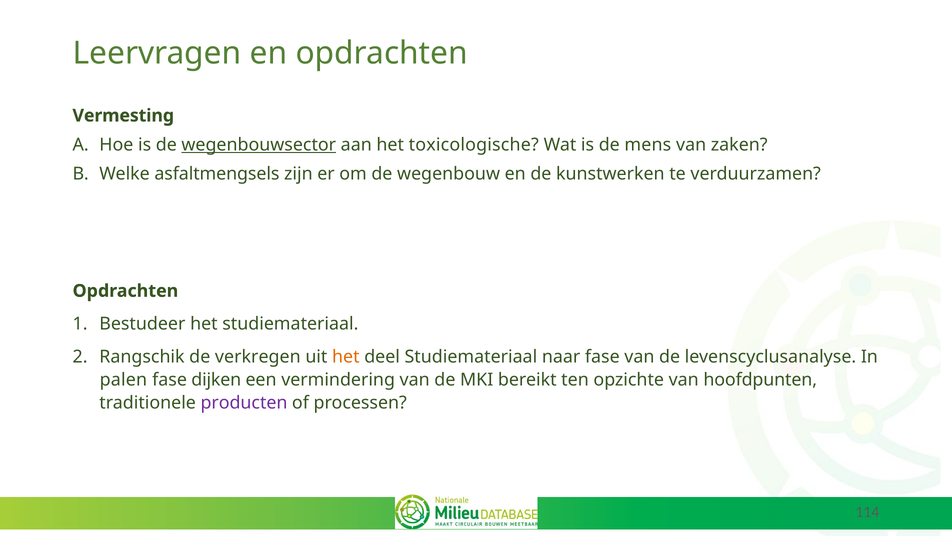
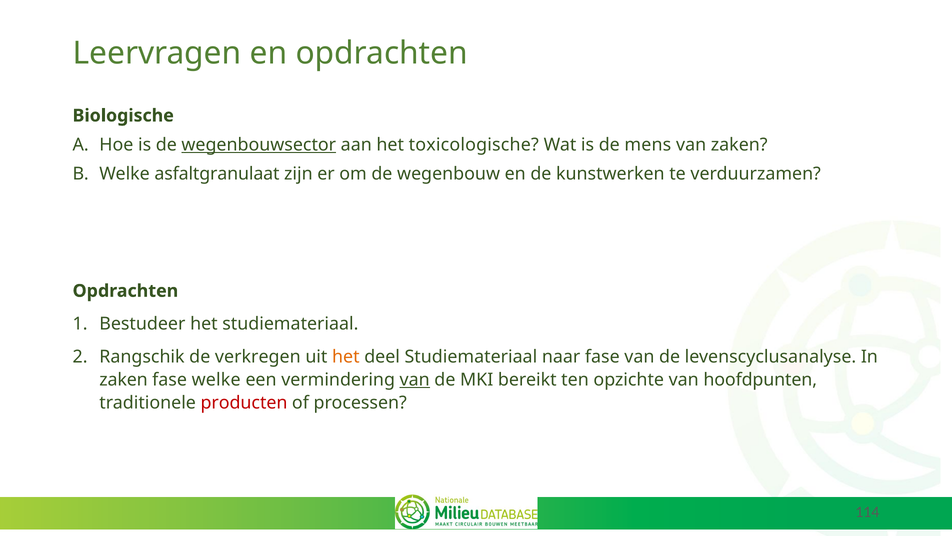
Vermesting: Vermesting -> Biologische
asfaltmengsels: asfaltmengsels -> asfaltgranulaat
palen at (123, 380): palen -> zaken
fase dijken: dijken -> welke
van at (415, 380) underline: none -> present
producten colour: purple -> red
